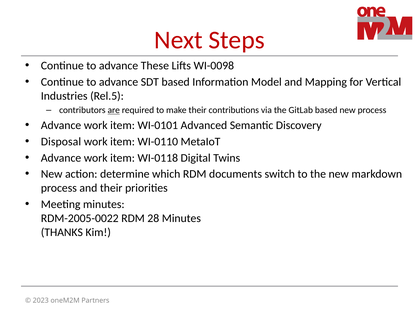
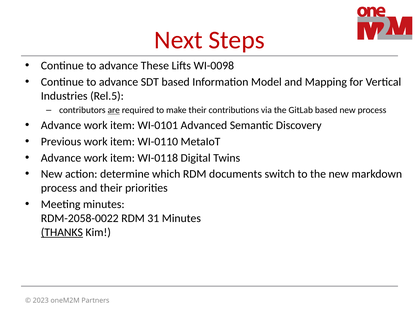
Disposal: Disposal -> Previous
RDM-2005-0022: RDM-2005-0022 -> RDM-2058-0022
28: 28 -> 31
THANKS underline: none -> present
